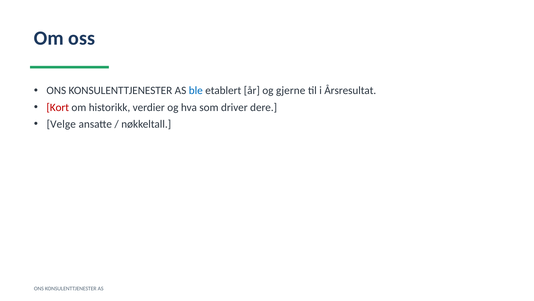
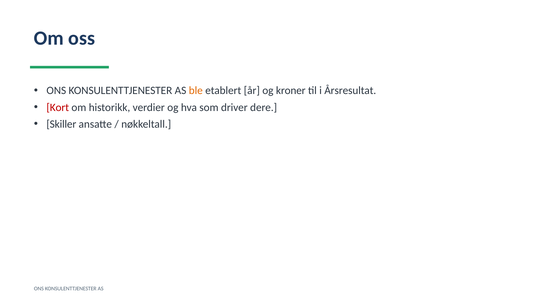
ble colour: blue -> orange
gjerne: gjerne -> kroner
Velge: Velge -> Skiller
